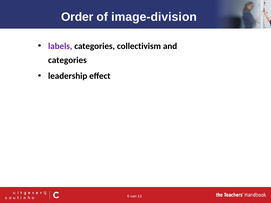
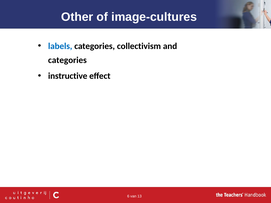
Order: Order -> Other
image-division: image-division -> image-cultures
labels colour: purple -> blue
leadership: leadership -> instructive
